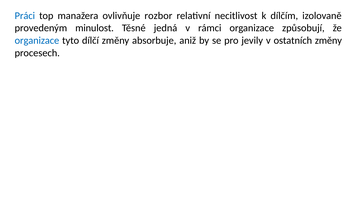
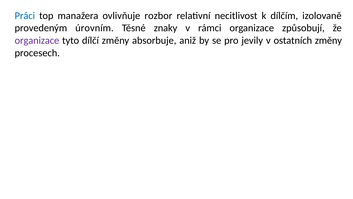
minulost: minulost -> úrovním
jedná: jedná -> znaky
organizace at (37, 40) colour: blue -> purple
